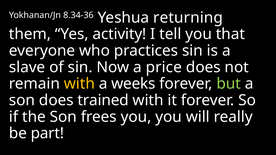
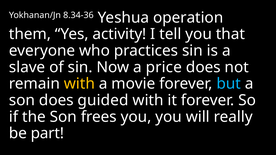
returning: returning -> operation
weeks: weeks -> movie
but colour: light green -> light blue
trained: trained -> guided
